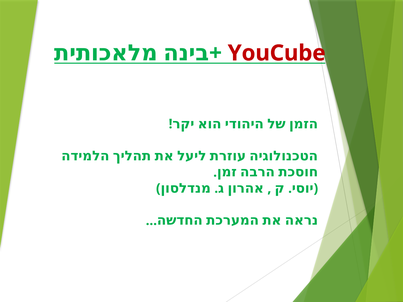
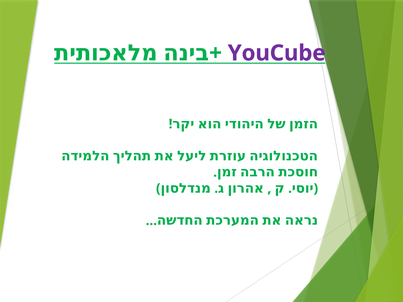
YouCube colour: red -> purple
